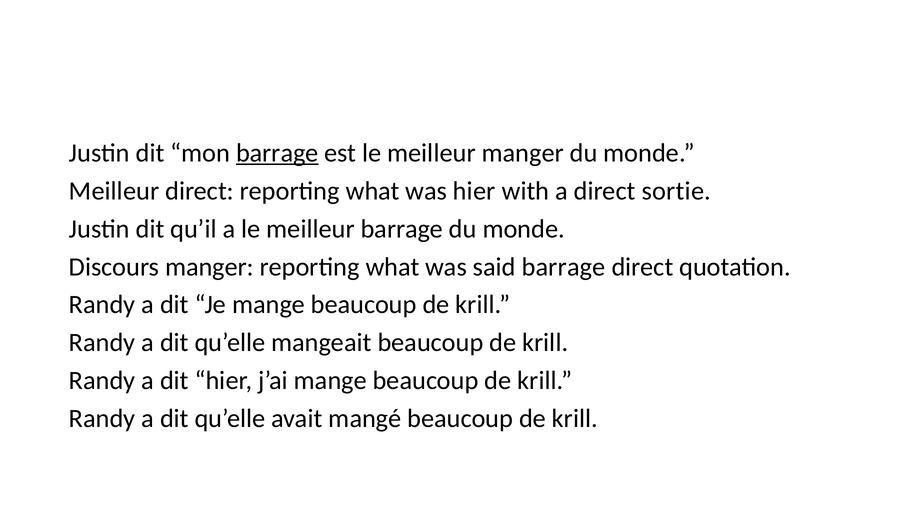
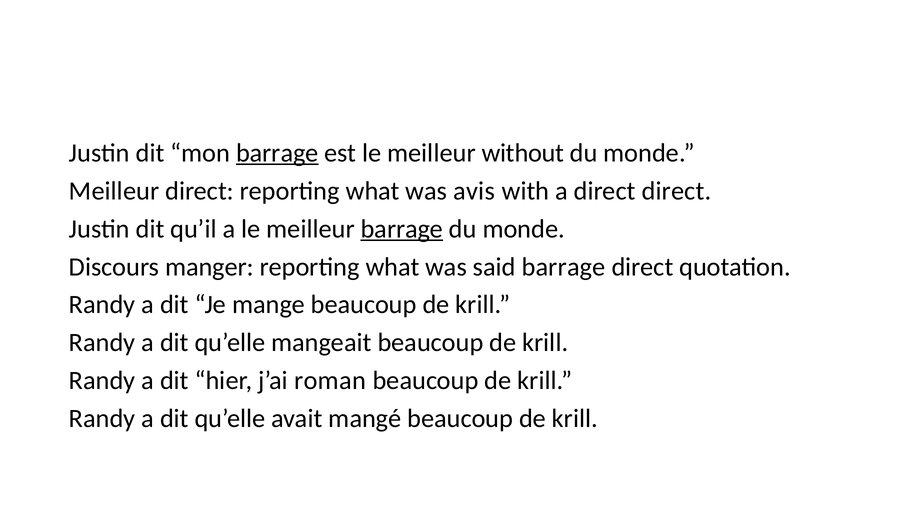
meilleur manger: manger -> without
was hier: hier -> avis
direct sortie: sortie -> direct
barrage at (402, 229) underline: none -> present
j’ai mange: mange -> roman
